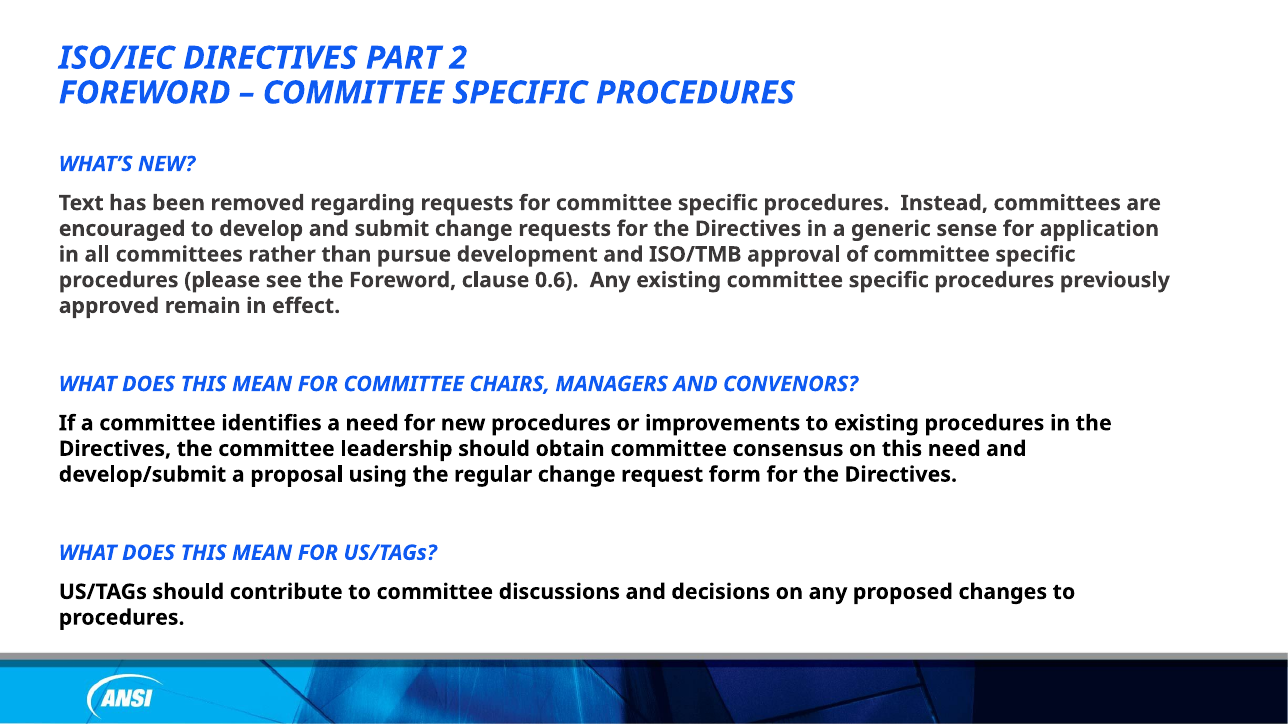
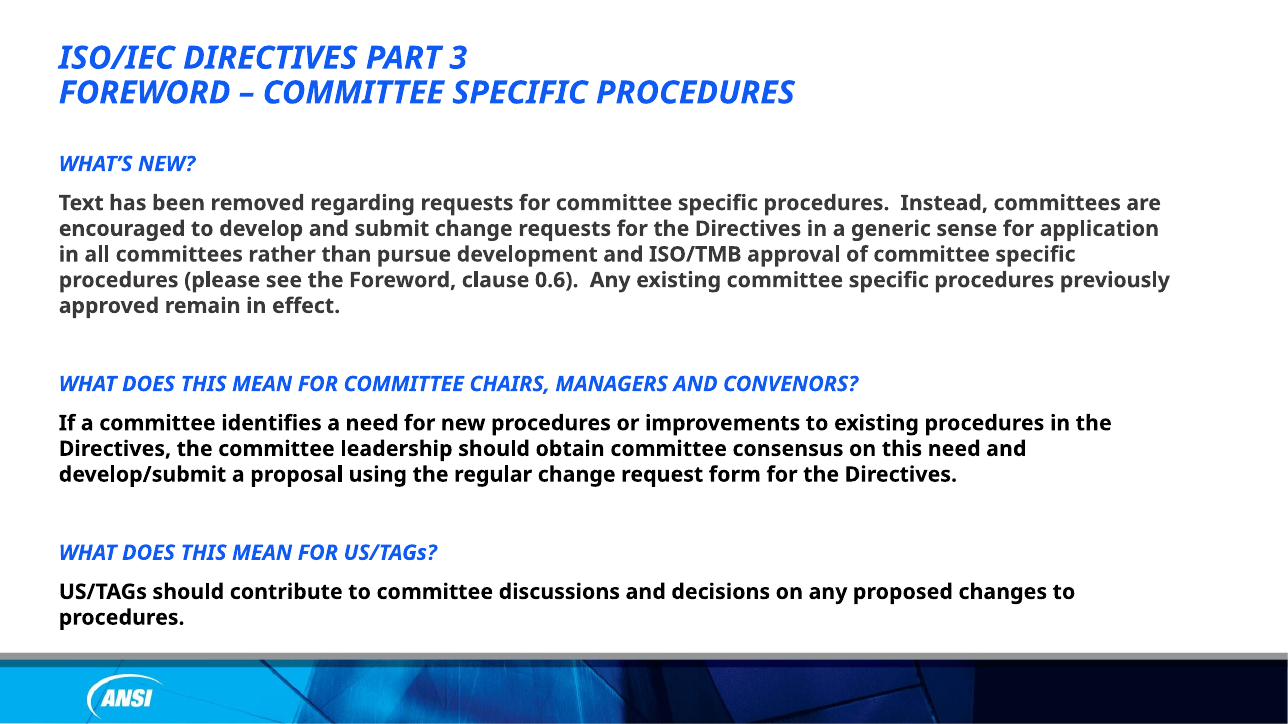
2: 2 -> 3
